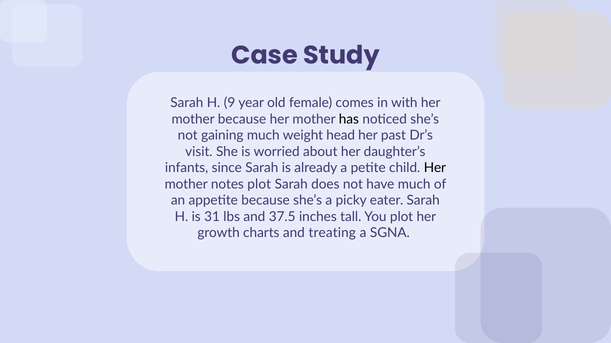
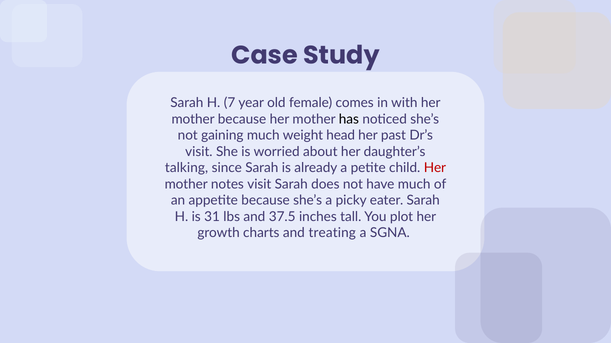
9: 9 -> 7
infants: infants -> talking
Her at (435, 168) colour: black -> red
notes plot: plot -> visit
